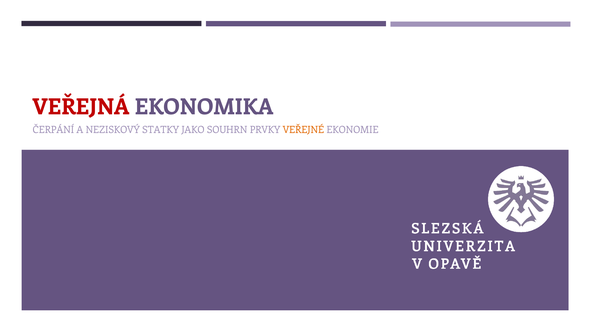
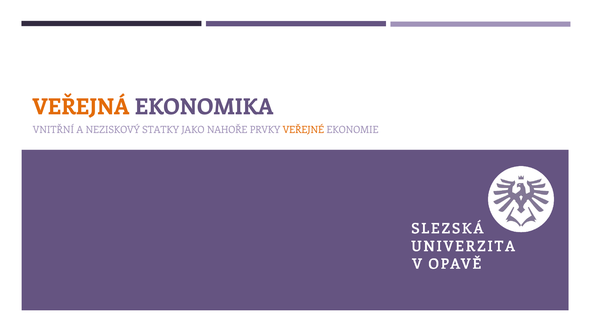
VEŘEJNÁ colour: red -> orange
ČERPÁNÍ: ČERPÁNÍ -> VNITŘNÍ
SOUHRN: SOUHRN -> NAHOŘE
